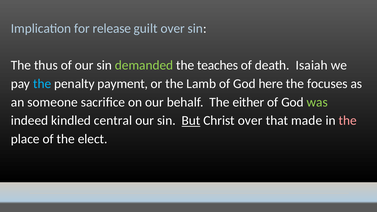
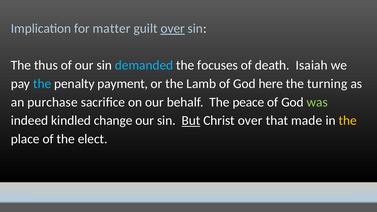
release: release -> matter
over at (173, 29) underline: none -> present
demanded colour: light green -> light blue
teaches: teaches -> focuses
focuses: focuses -> turning
someone: someone -> purchase
either: either -> peace
central: central -> change
the at (348, 121) colour: pink -> yellow
